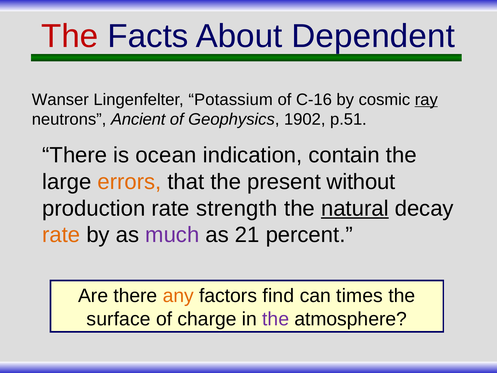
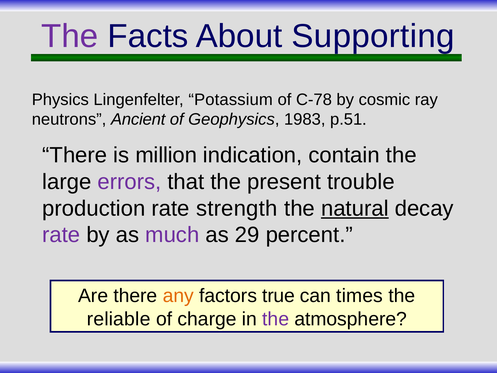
The at (70, 36) colour: red -> purple
Dependent: Dependent -> Supporting
Wanser: Wanser -> Physics
C-16: C-16 -> C-78
ray underline: present -> none
1902: 1902 -> 1983
ocean: ocean -> million
errors colour: orange -> purple
without: without -> trouble
rate at (61, 235) colour: orange -> purple
21: 21 -> 29
find: find -> true
surface: surface -> reliable
